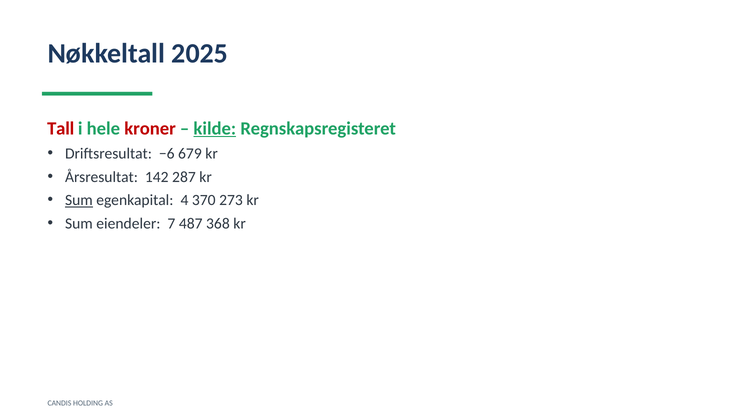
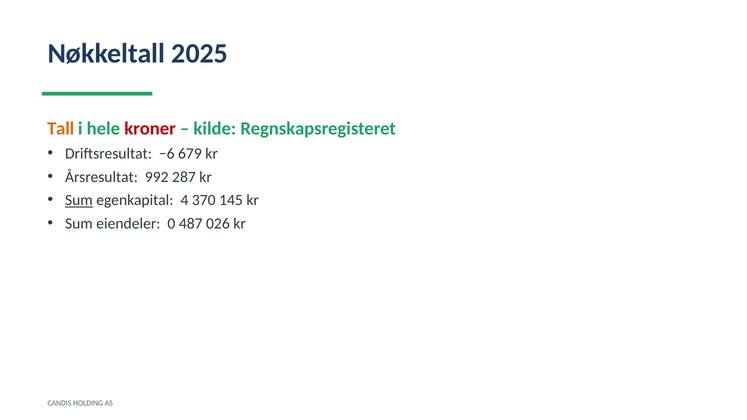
Tall colour: red -> orange
kilde underline: present -> none
142: 142 -> 992
273: 273 -> 145
7: 7 -> 0
368: 368 -> 026
